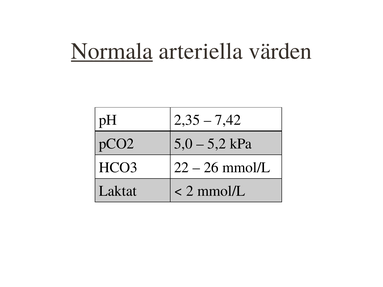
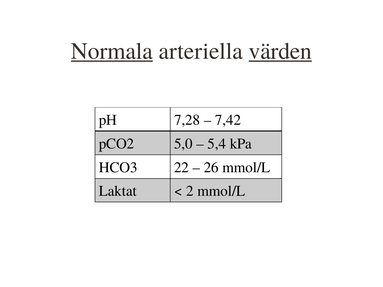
värden underline: none -> present
2,35: 2,35 -> 7,28
5,2: 5,2 -> 5,4
